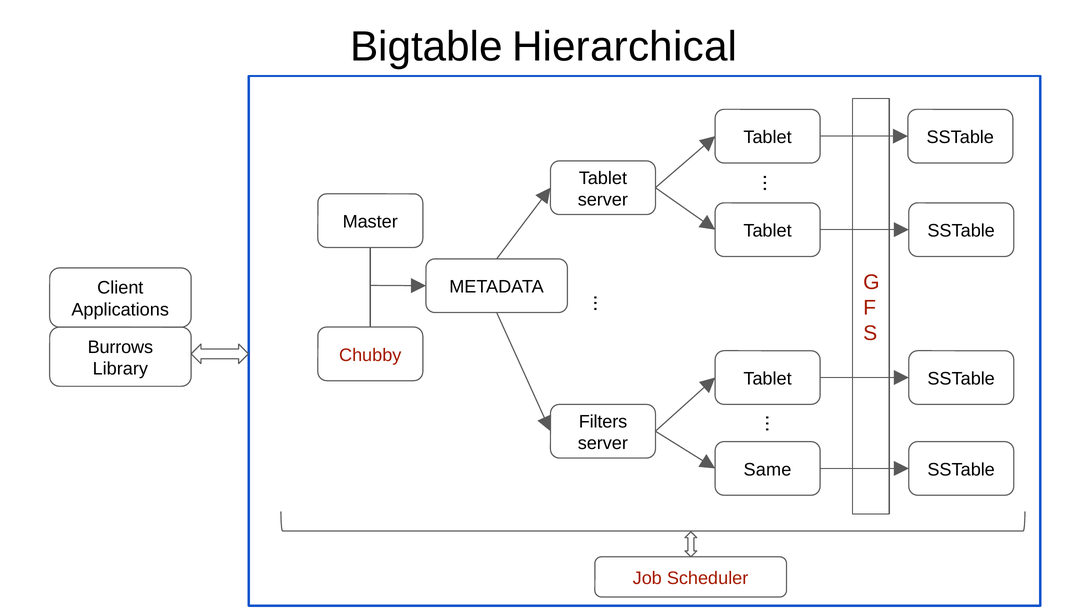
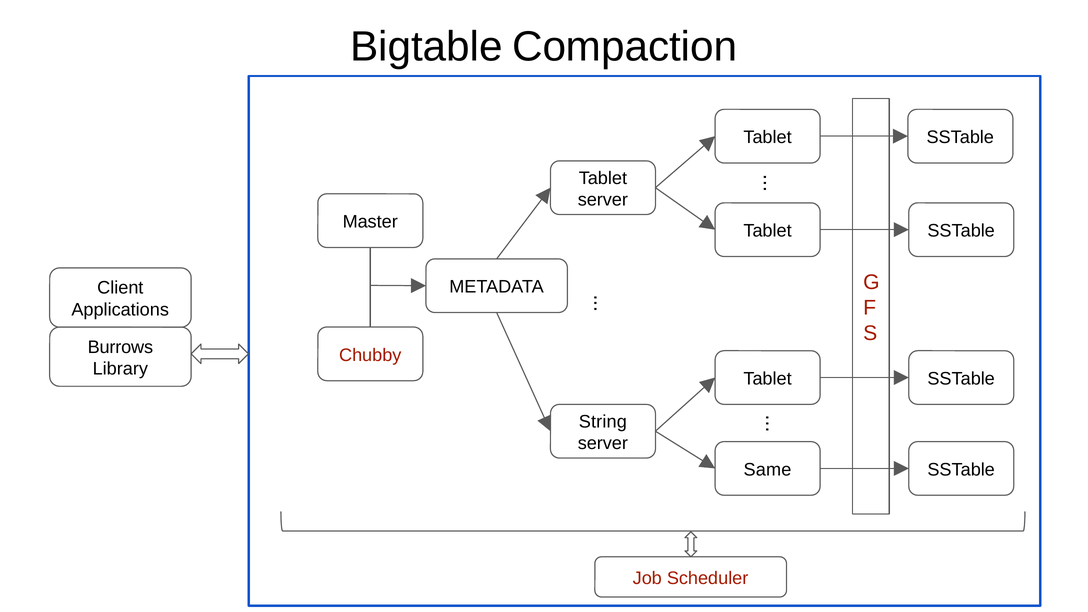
Hierarchical: Hierarchical -> Compaction
Filters: Filters -> String
